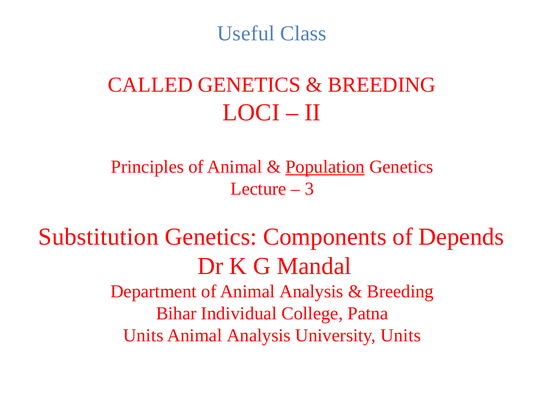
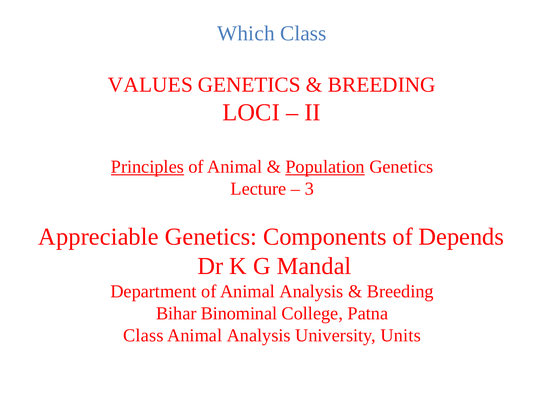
Useful: Useful -> Which
CALLED: CALLED -> VALUES
Principles underline: none -> present
Substitution: Substitution -> Appreciable
Individual: Individual -> Binominal
Units at (143, 335): Units -> Class
